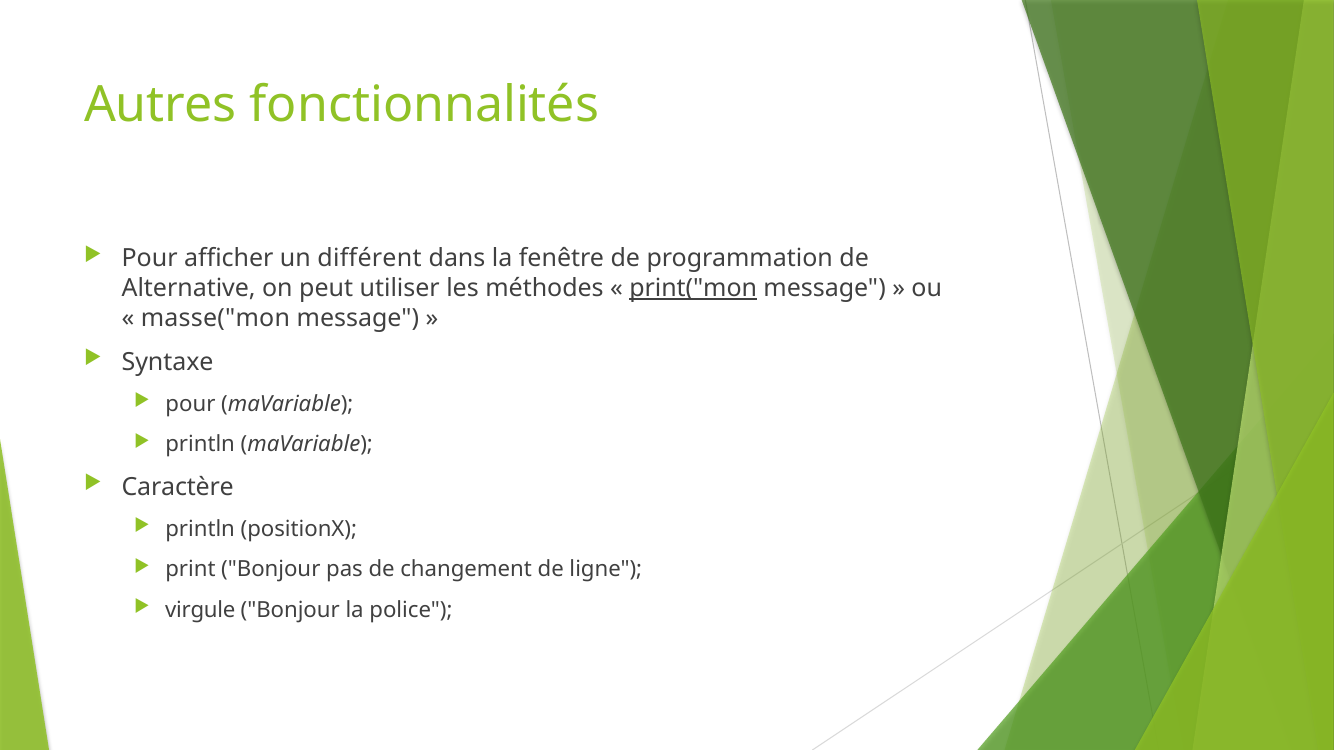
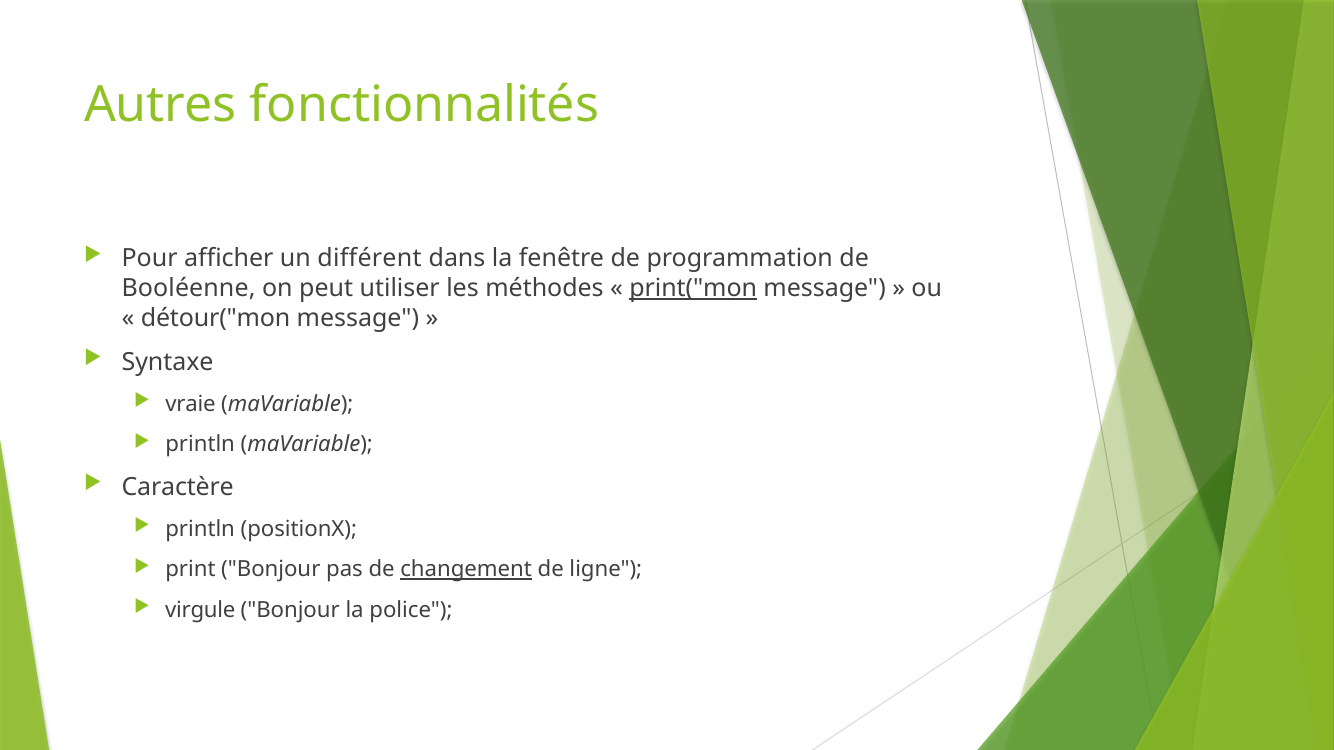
Alternative: Alternative -> Booléenne
masse("mon: masse("mon -> détour("mon
pour at (190, 404): pour -> vraie
changement underline: none -> present
